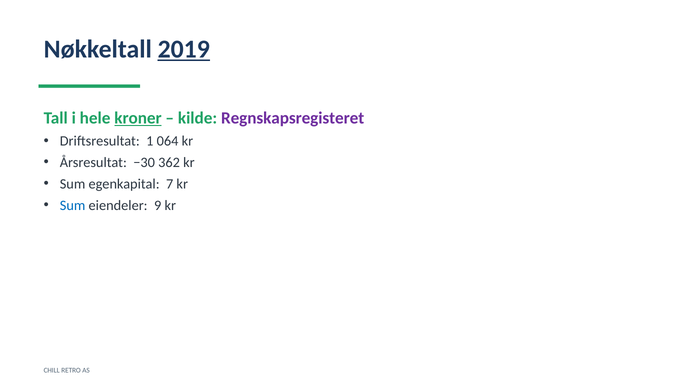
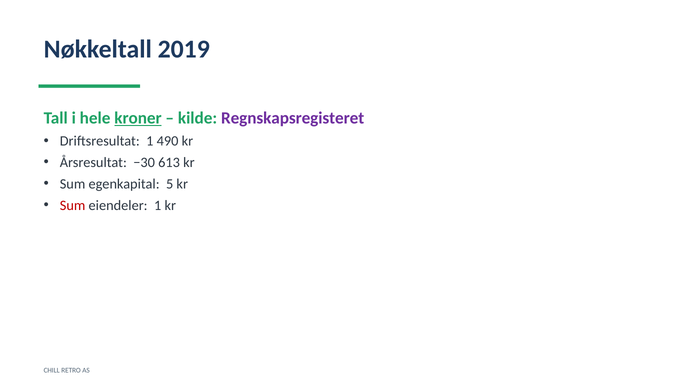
2019 underline: present -> none
064: 064 -> 490
362: 362 -> 613
7: 7 -> 5
Sum at (73, 206) colour: blue -> red
eiendeler 9: 9 -> 1
